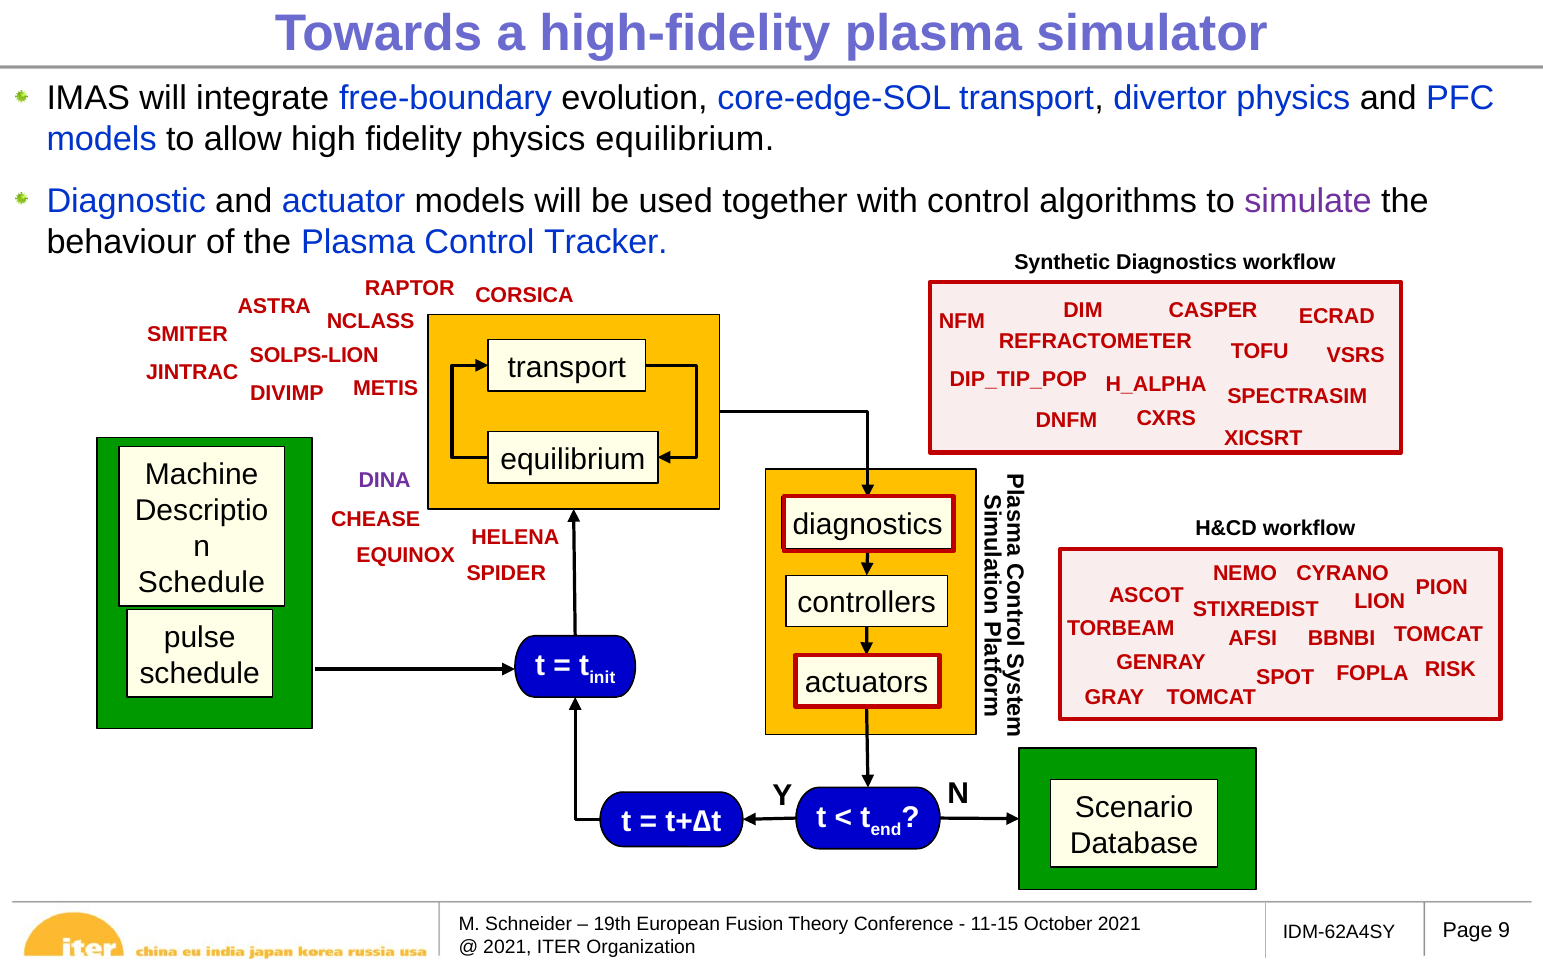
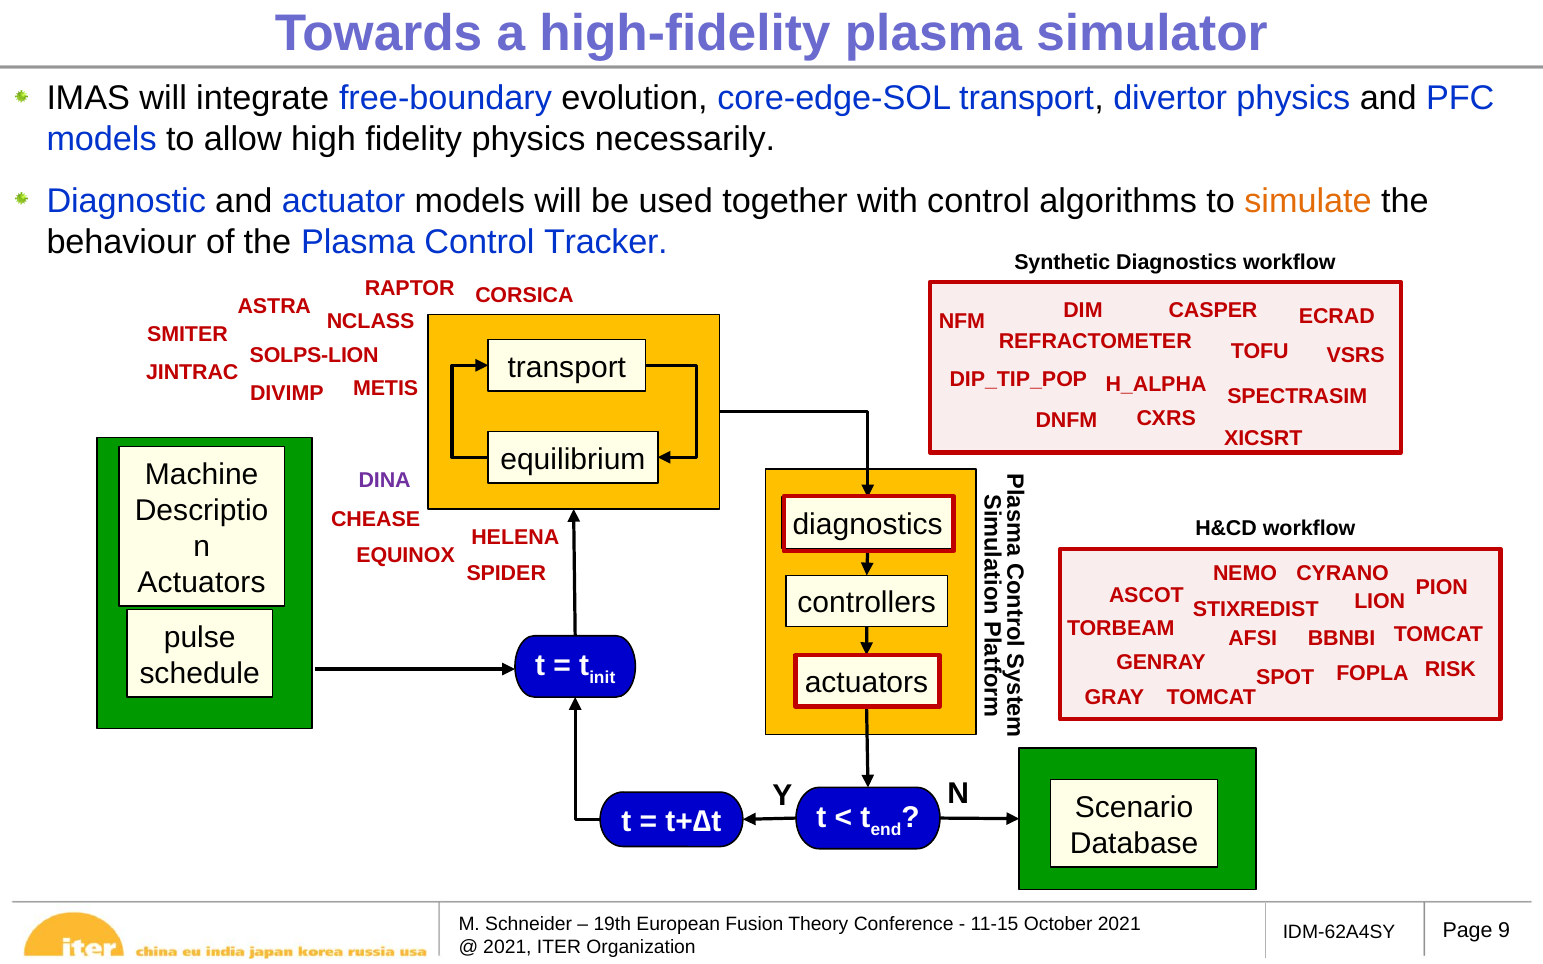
physics equilibrium: equilibrium -> necessarily
simulate colour: purple -> orange
Schedule at (201, 583): Schedule -> Actuators
